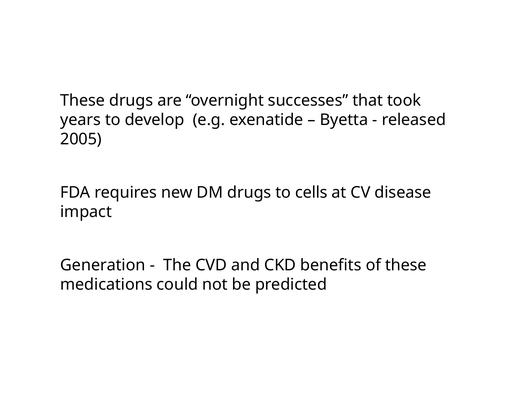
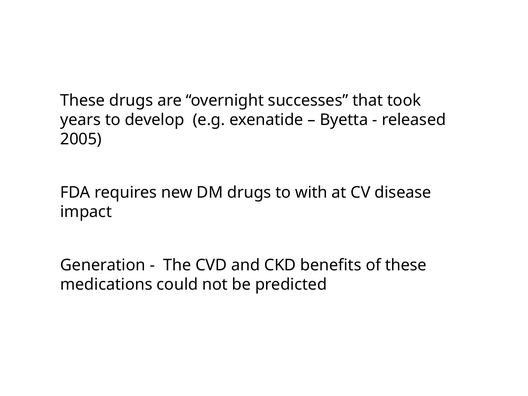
cells: cells -> with
